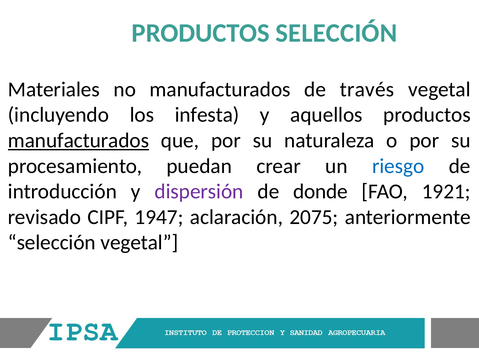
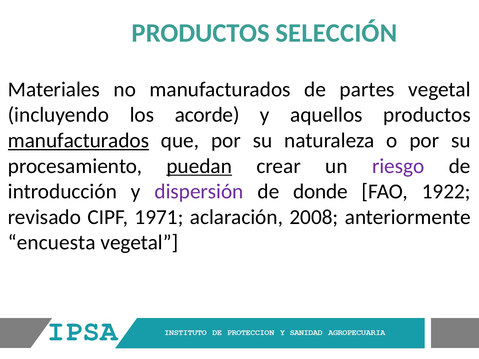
través: través -> partes
infesta: infesta -> acorde
puedan underline: none -> present
riesgo colour: blue -> purple
1921: 1921 -> 1922
1947: 1947 -> 1971
2075: 2075 -> 2008
selección at (52, 243): selección -> encuesta
